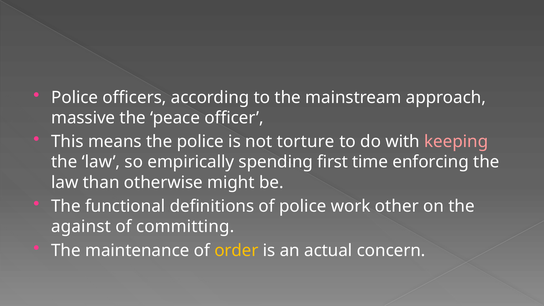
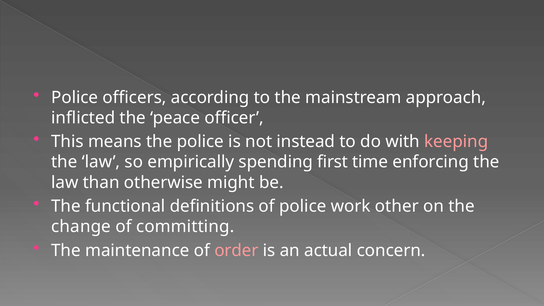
massive: massive -> inflicted
torture: torture -> instead
against: against -> change
order colour: yellow -> pink
